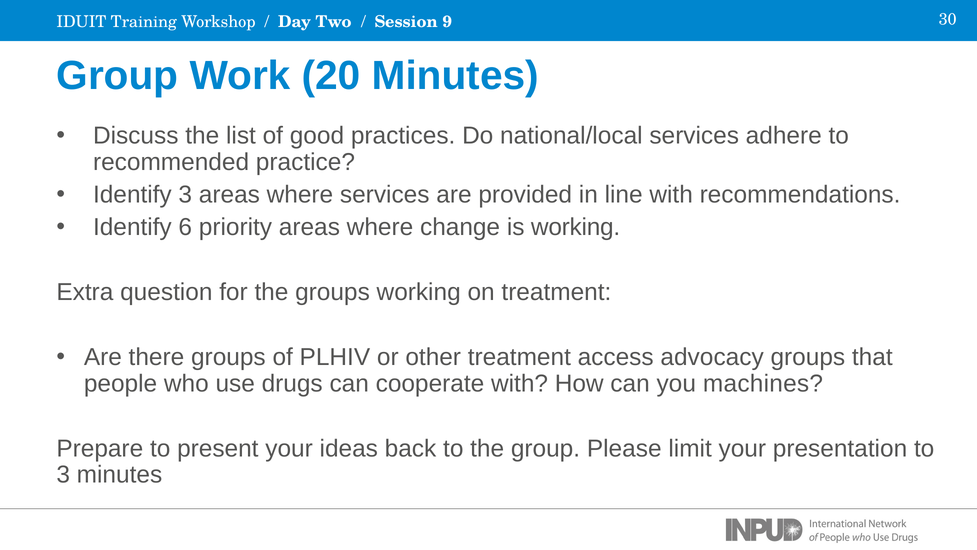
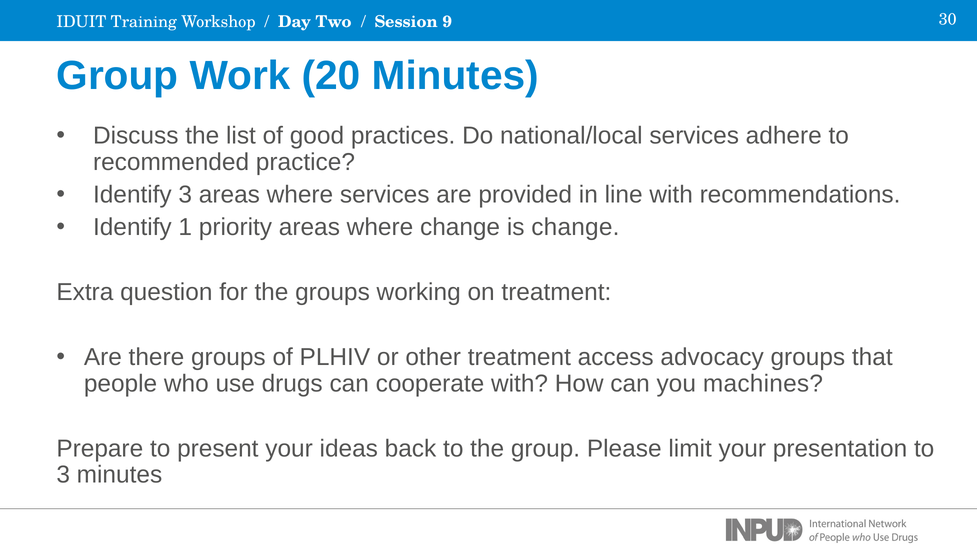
6: 6 -> 1
is working: working -> change
